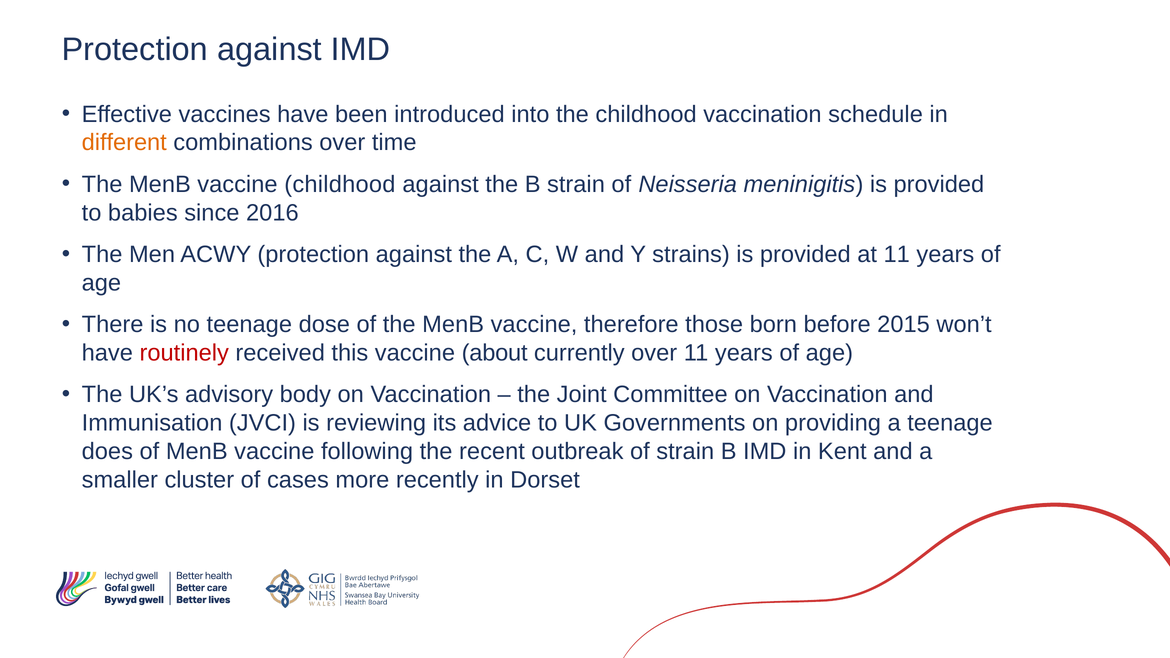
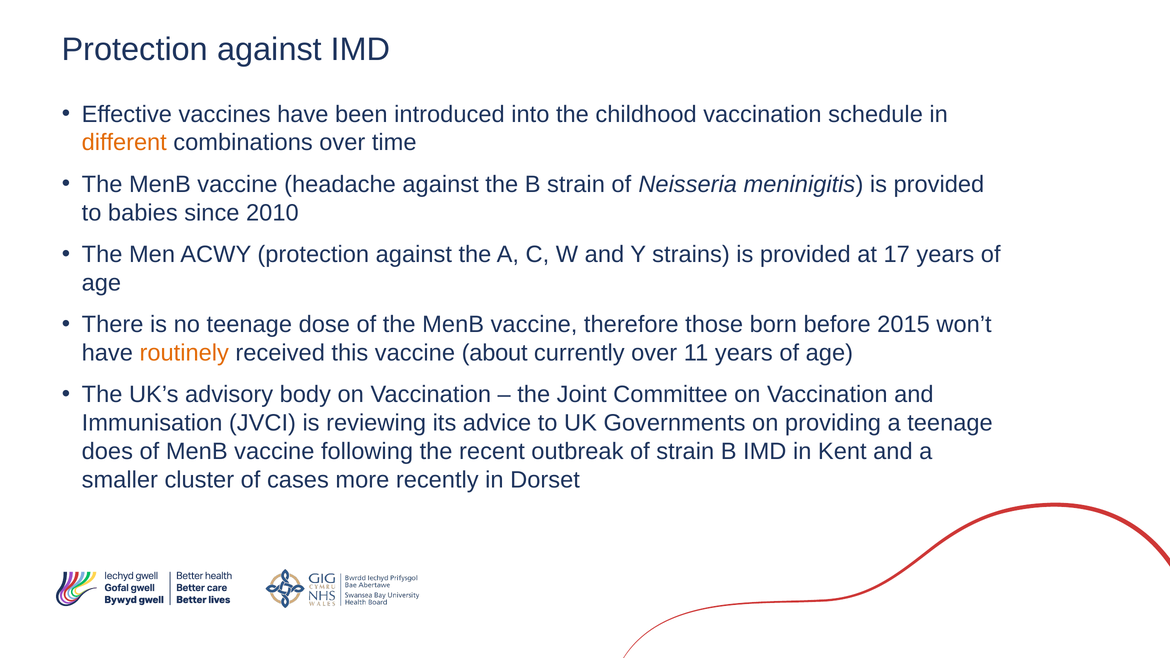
vaccine childhood: childhood -> headache
2016: 2016 -> 2010
at 11: 11 -> 17
routinely colour: red -> orange
